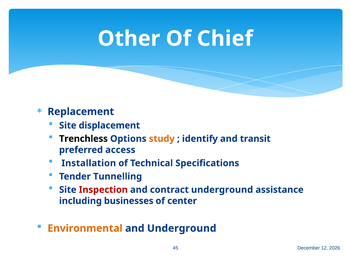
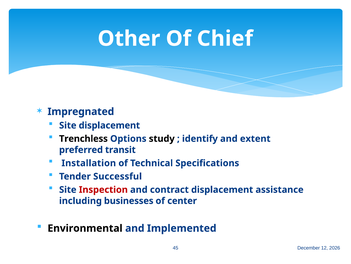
Replacement: Replacement -> Impregnated
study colour: orange -> black
transit: transit -> extent
access: access -> transit
Tunnelling: Tunnelling -> Successful
contract underground: underground -> displacement
Environmental colour: orange -> black
and Underground: Underground -> Implemented
